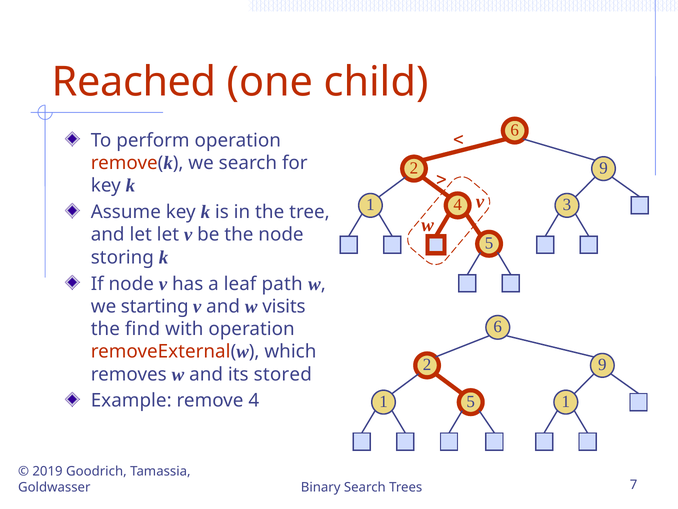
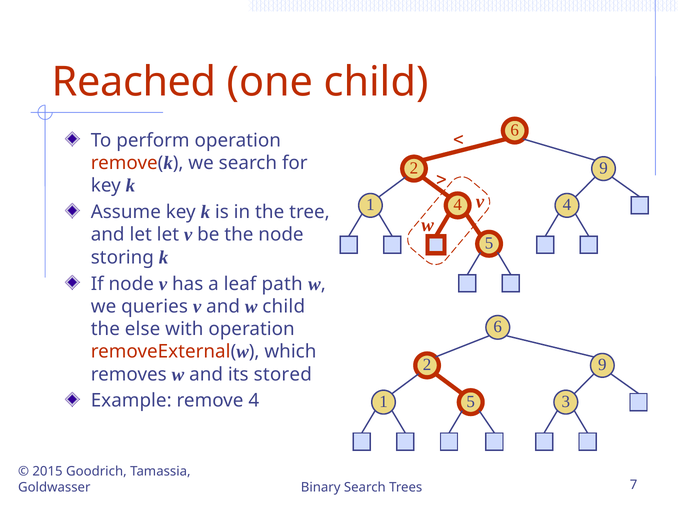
1 3: 3 -> 4
starting: starting -> queries
w visits: visits -> child
find: find -> else
1 1: 1 -> 3
2019: 2019 -> 2015
